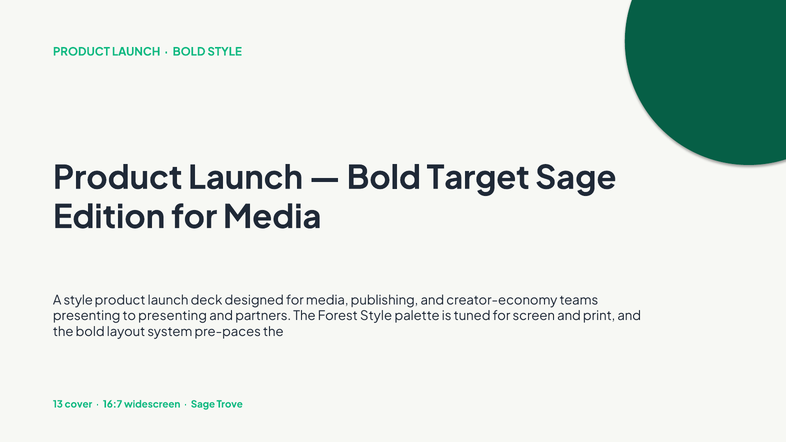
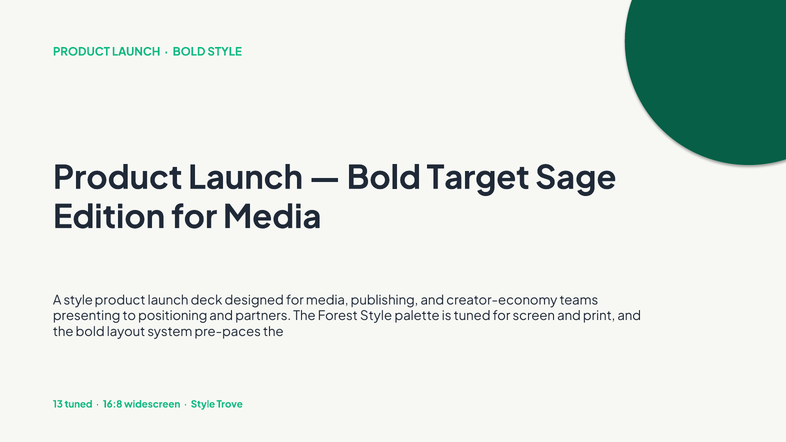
to presenting: presenting -> positioning
13 cover: cover -> tuned
16:7: 16:7 -> 16:8
Sage at (203, 404): Sage -> Style
